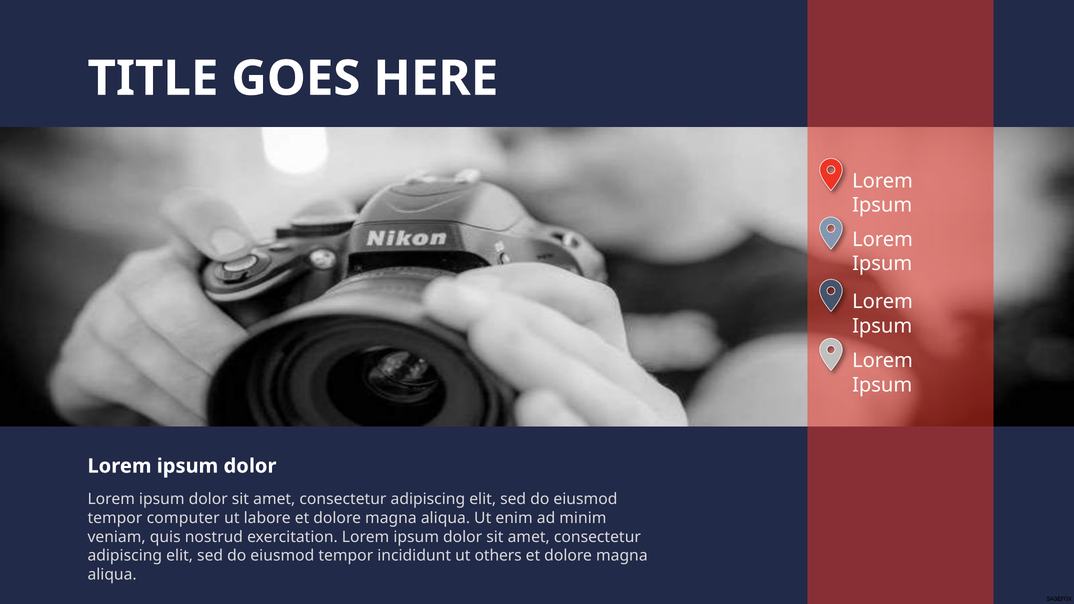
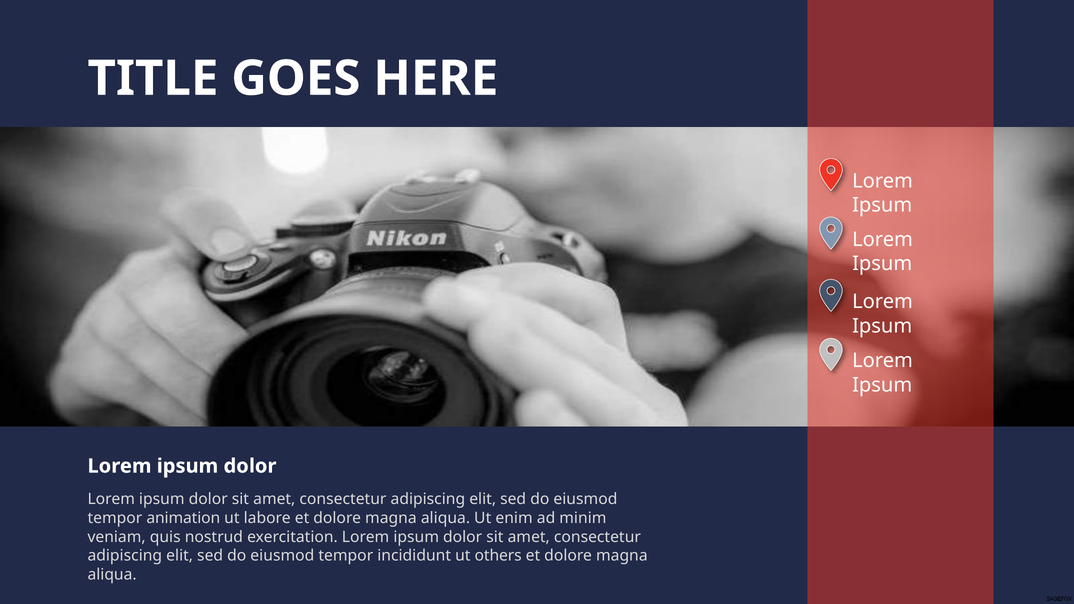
computer: computer -> animation
